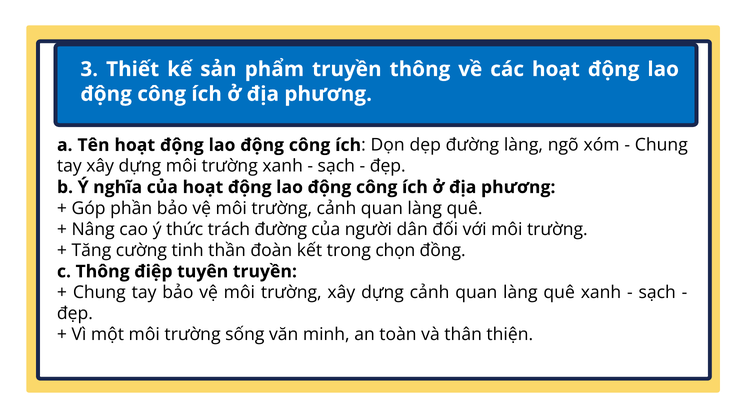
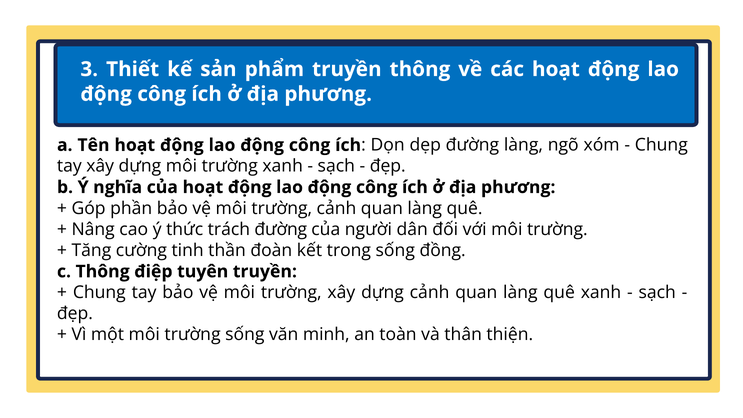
trong chọn: chọn -> sống
